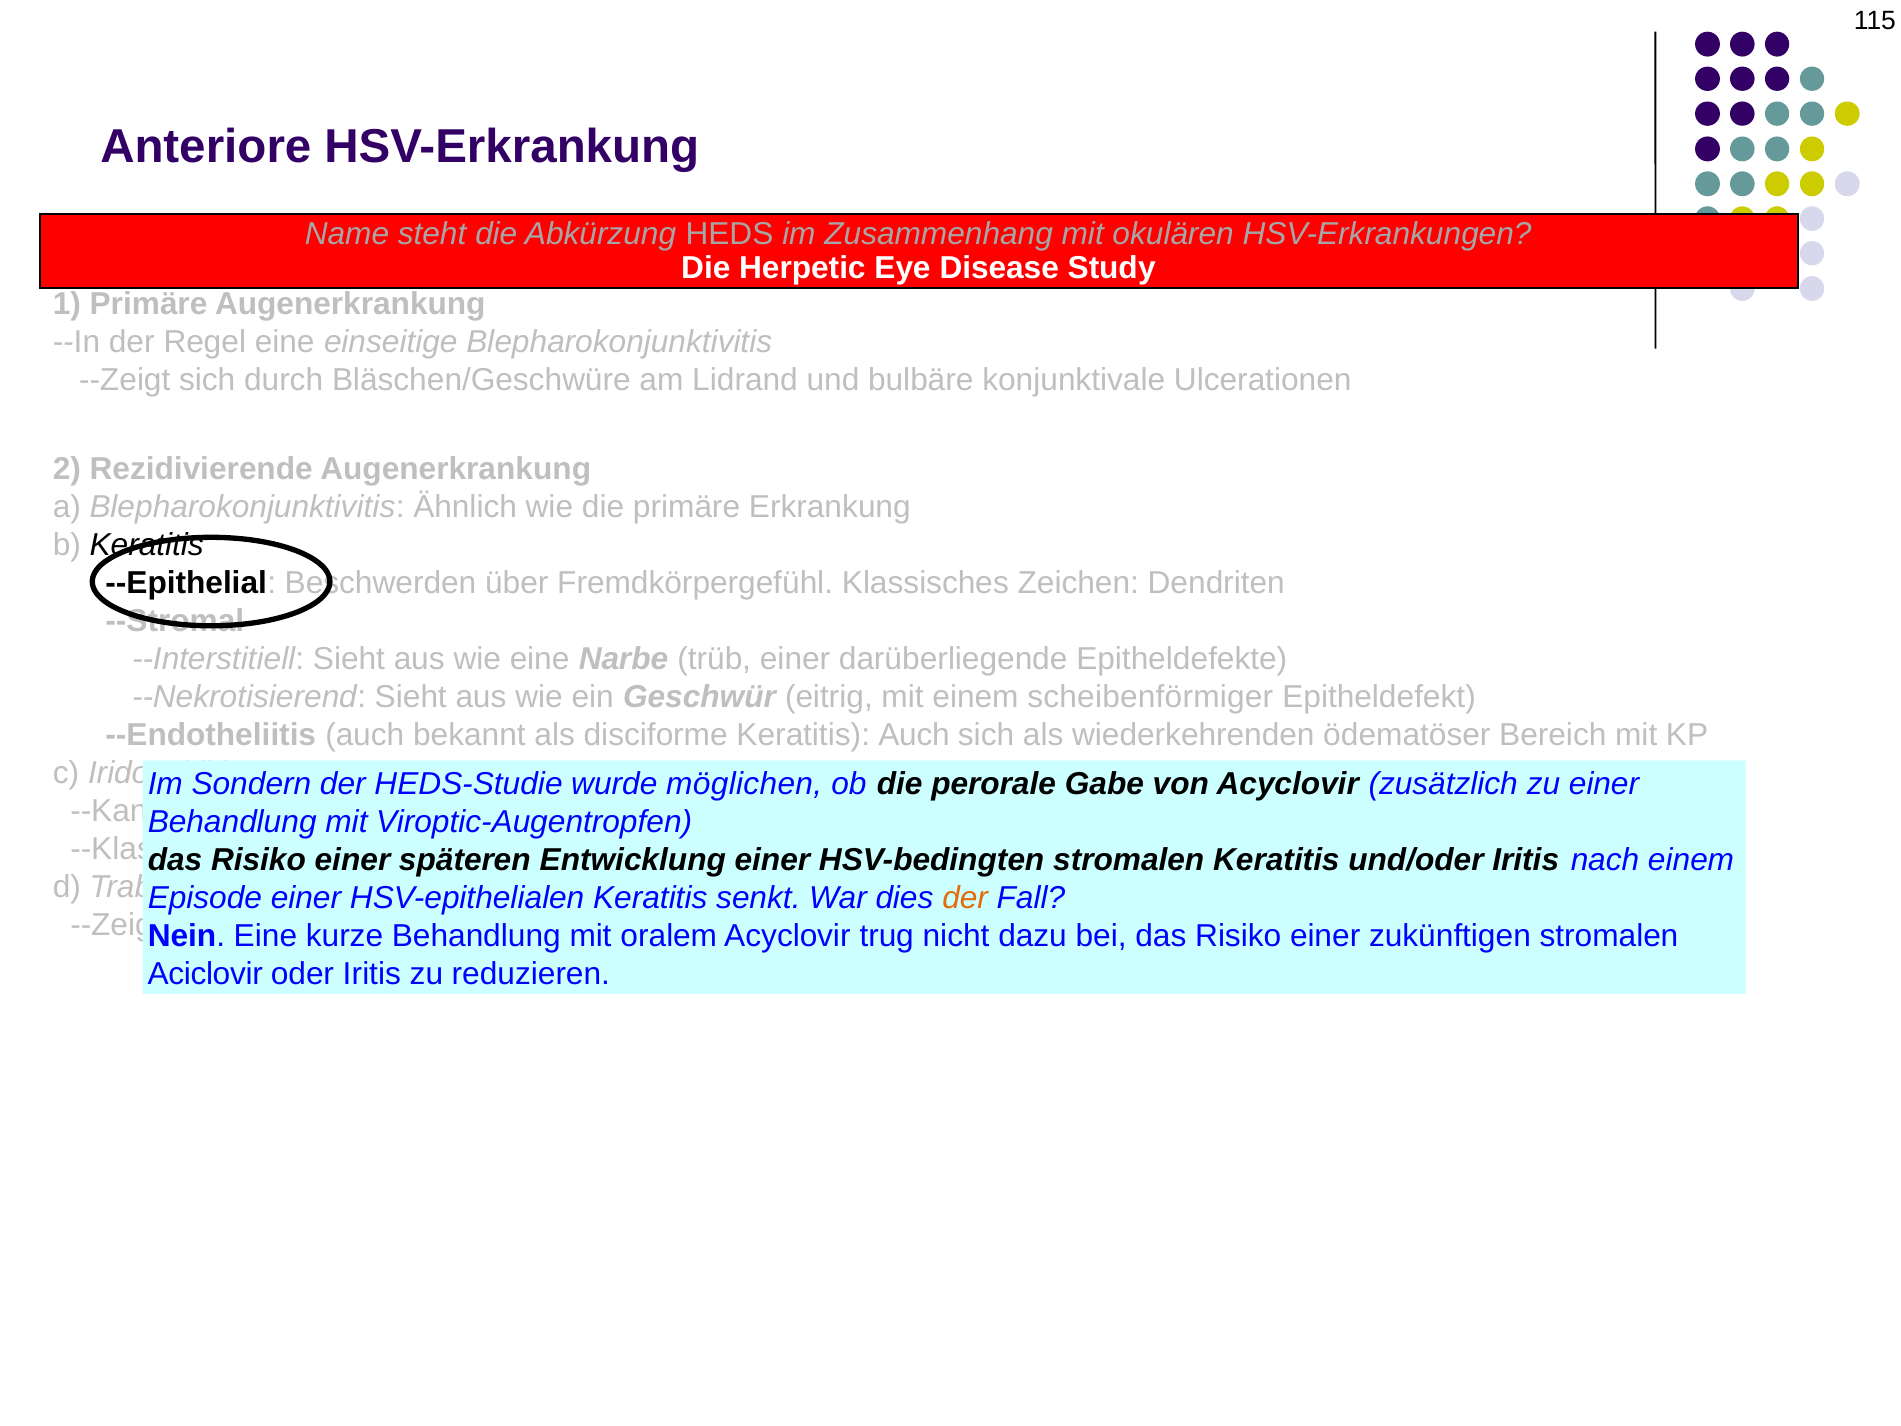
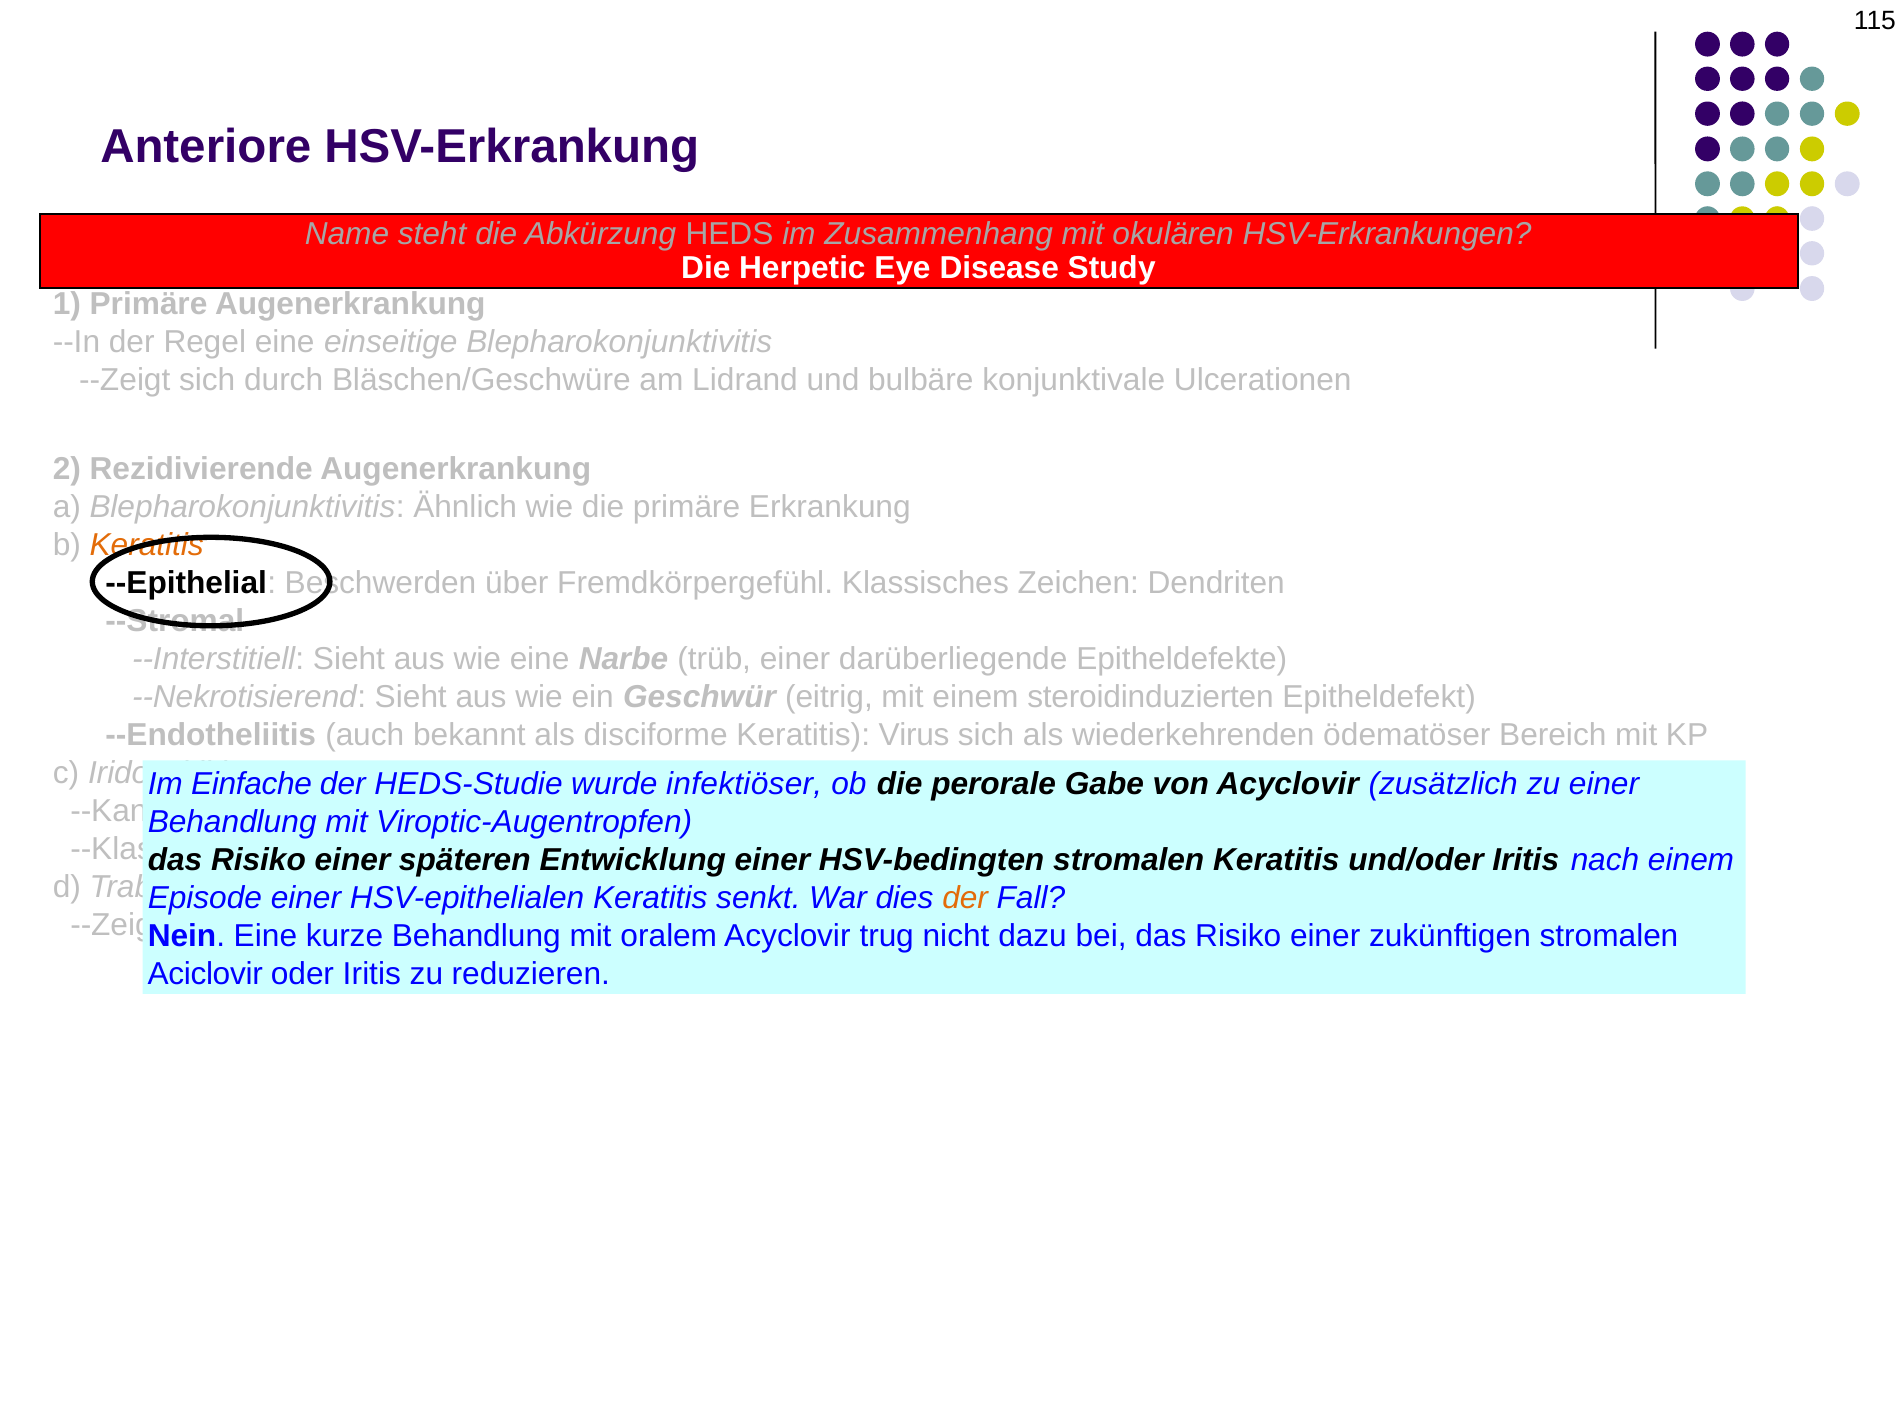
Keratitis at (147, 545) colour: black -> orange
scheibenförmiger: scheibenförmiger -> steroidinduzierten
Keratitis Auch: Auch -> Virus
Sondern: Sondern -> Einfache
möglichen: möglichen -> infektiöser
